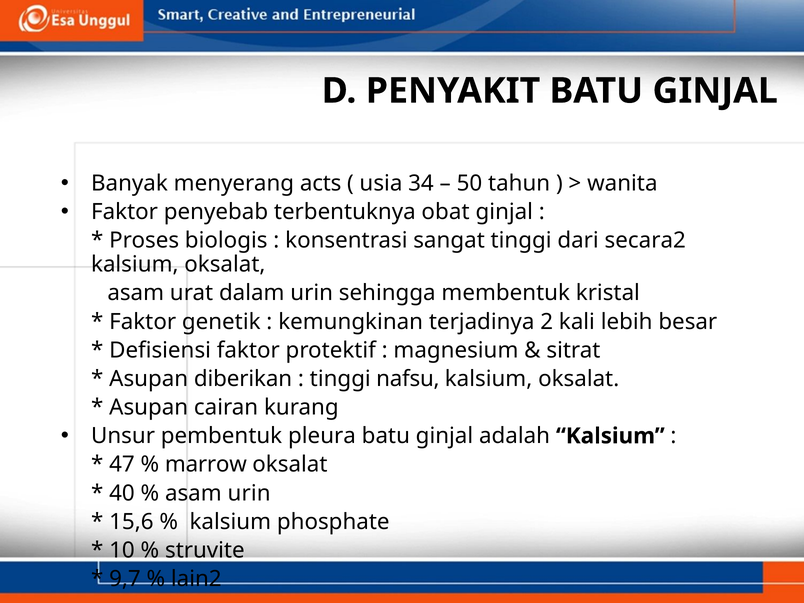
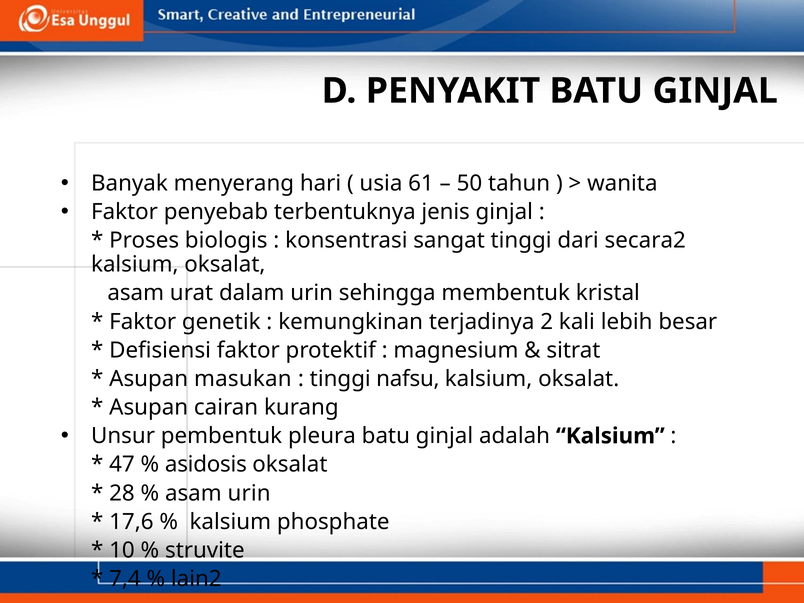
acts: acts -> hari
34: 34 -> 61
obat: obat -> jenis
diberikan: diberikan -> masukan
marrow: marrow -> asidosis
40: 40 -> 28
15,6: 15,6 -> 17,6
9,7: 9,7 -> 7,4
